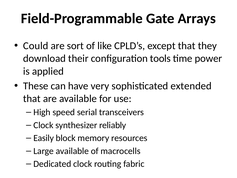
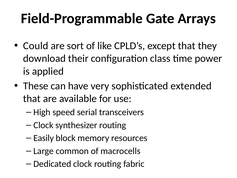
tools: tools -> class
synthesizer reliably: reliably -> routing
Large available: available -> common
